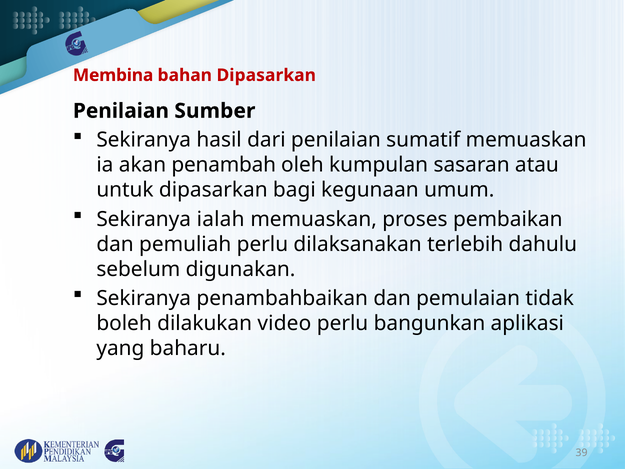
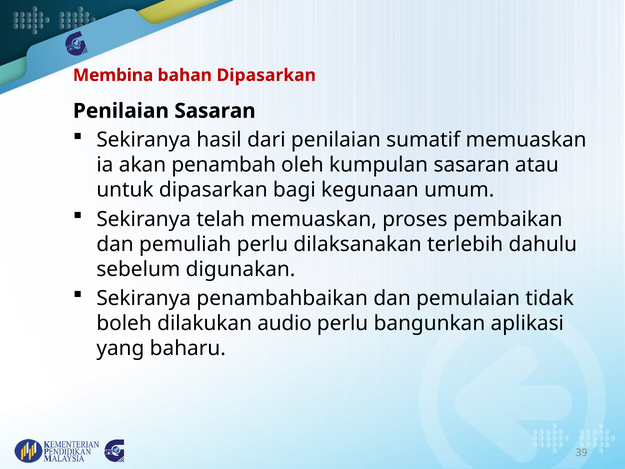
Penilaian Sumber: Sumber -> Sasaran
ialah: ialah -> telah
video: video -> audio
